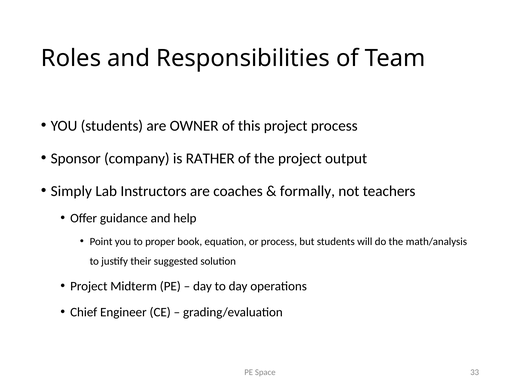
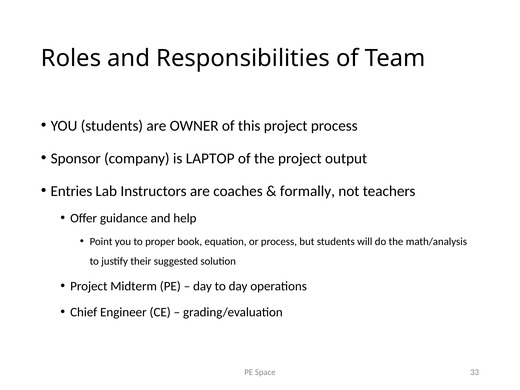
RATHER: RATHER -> LAPTOP
Simply: Simply -> Entries
